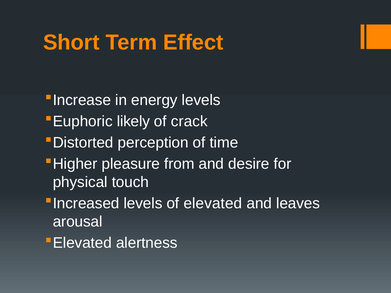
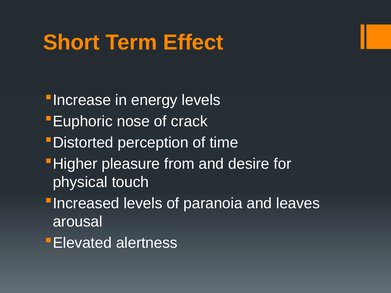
likely: likely -> nose
elevated: elevated -> paranoia
